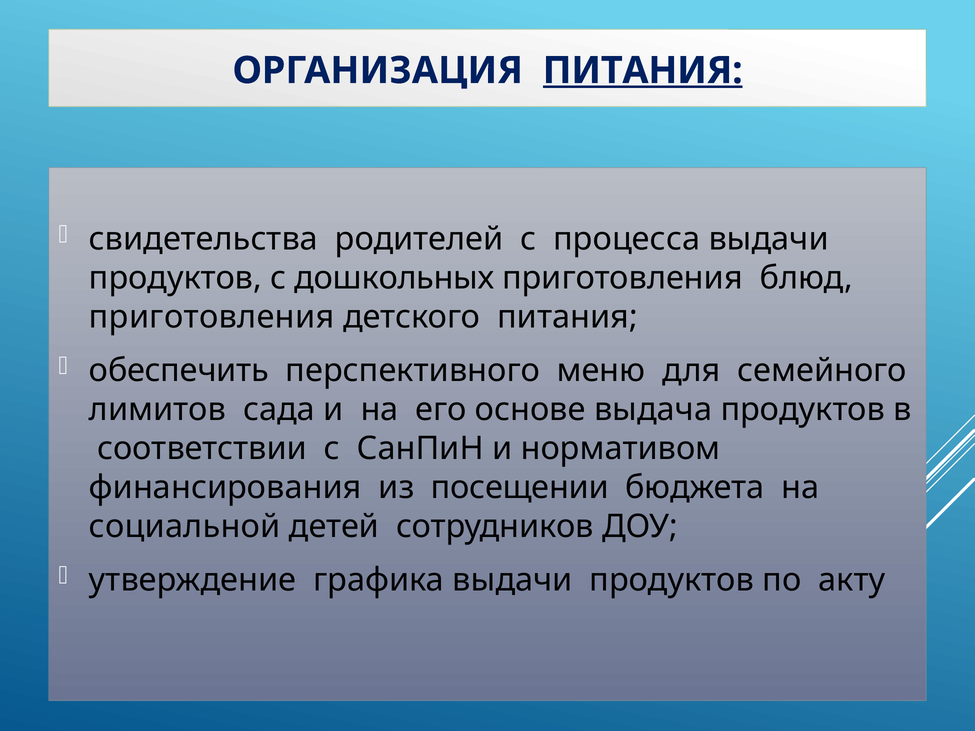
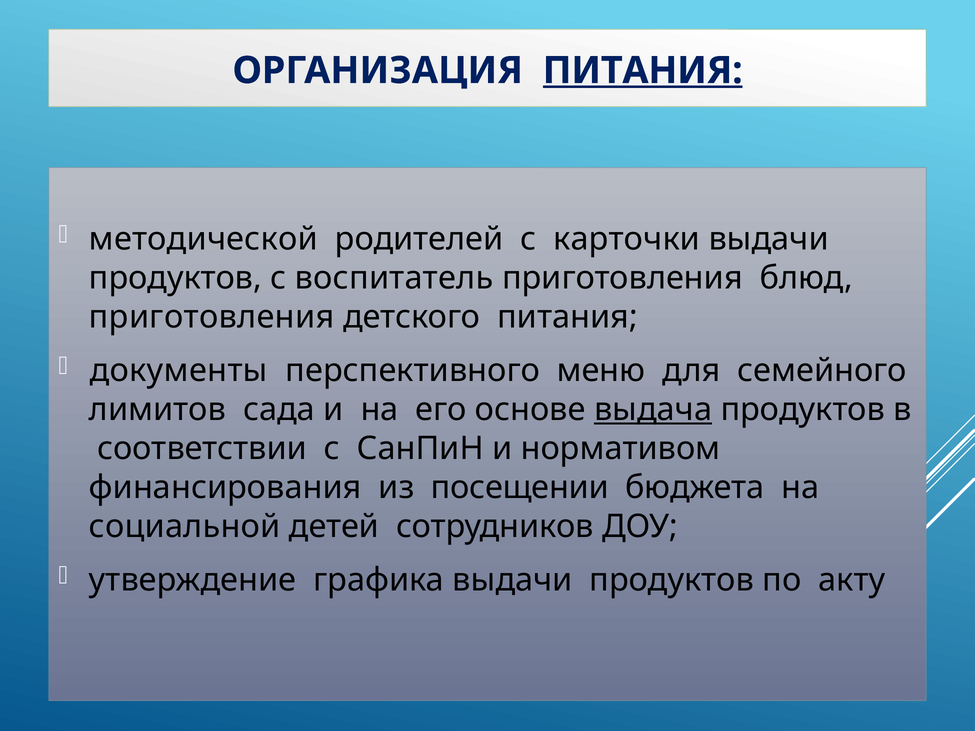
свидетельства: свидетельства -> методической
процесса: процесса -> карточки
дошкольных: дошкольных -> воспитатель
обеспечить: обеспечить -> документы
выдача underline: none -> present
